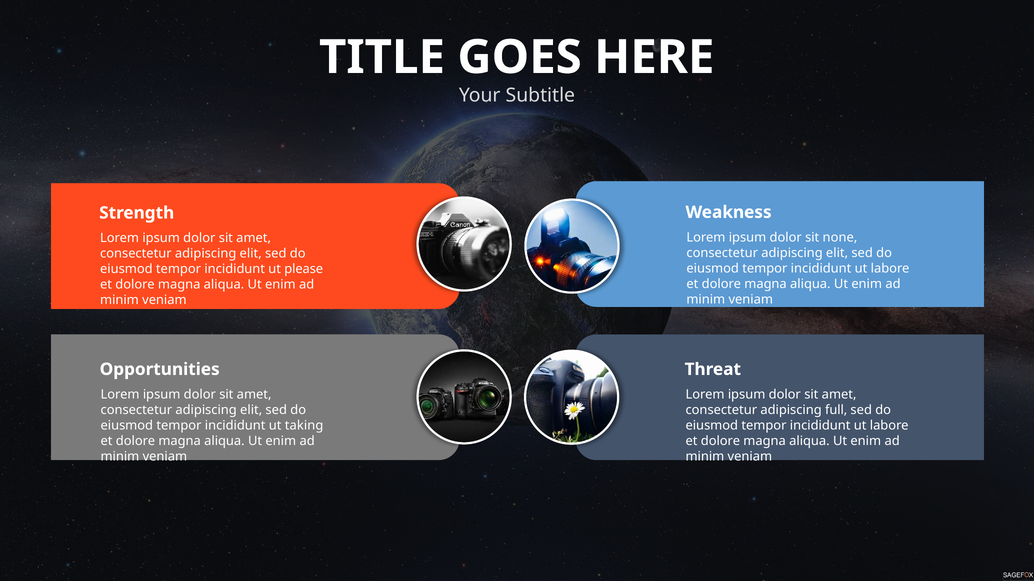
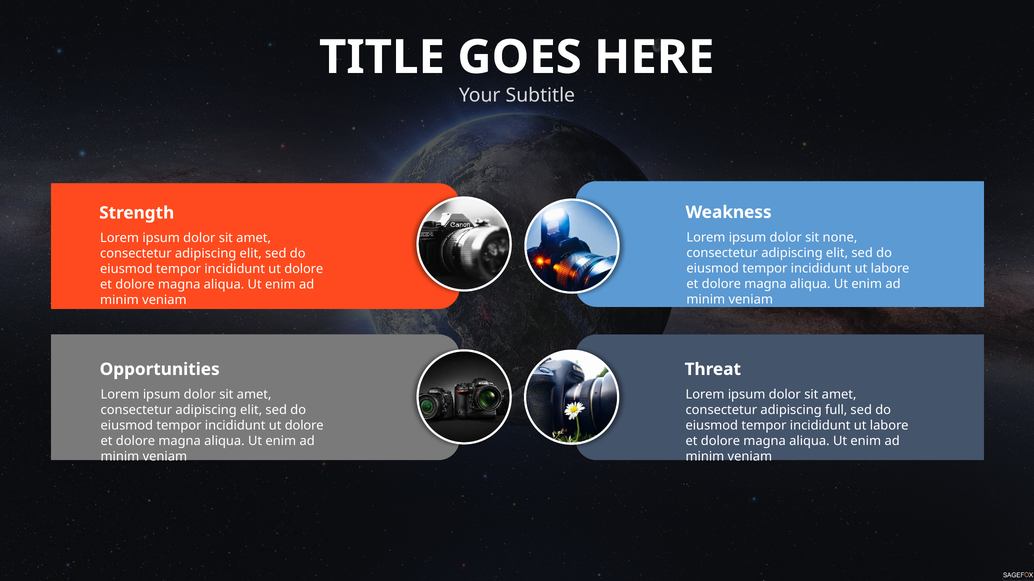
please at (304, 269): please -> dolore
taking at (304, 426): taking -> dolore
